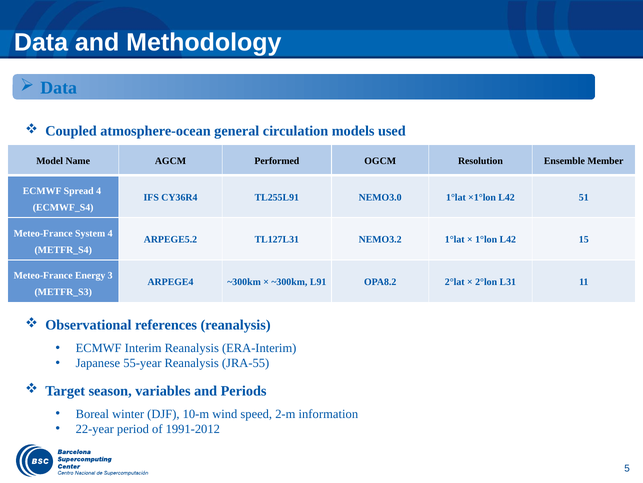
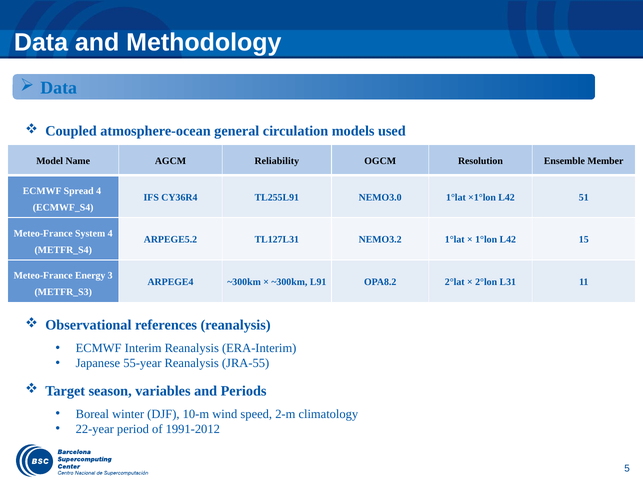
Performed: Performed -> Reliability
information: information -> climatology
